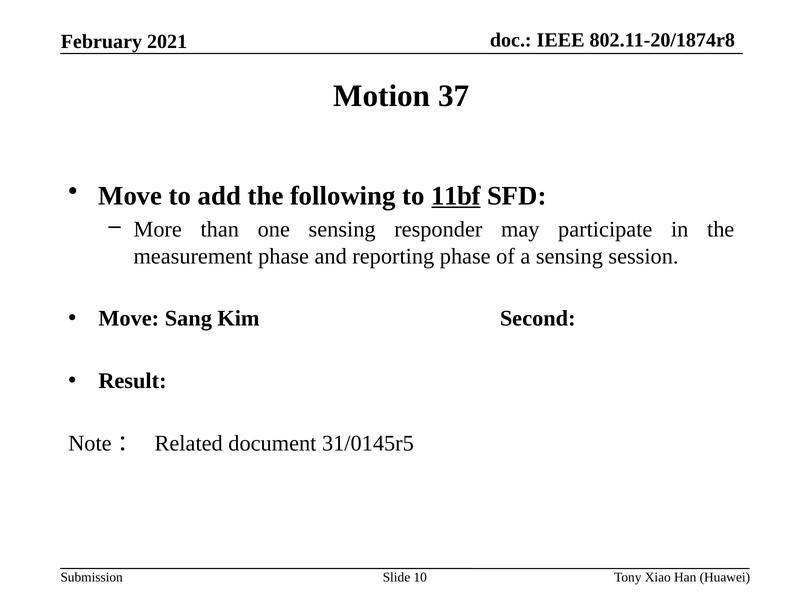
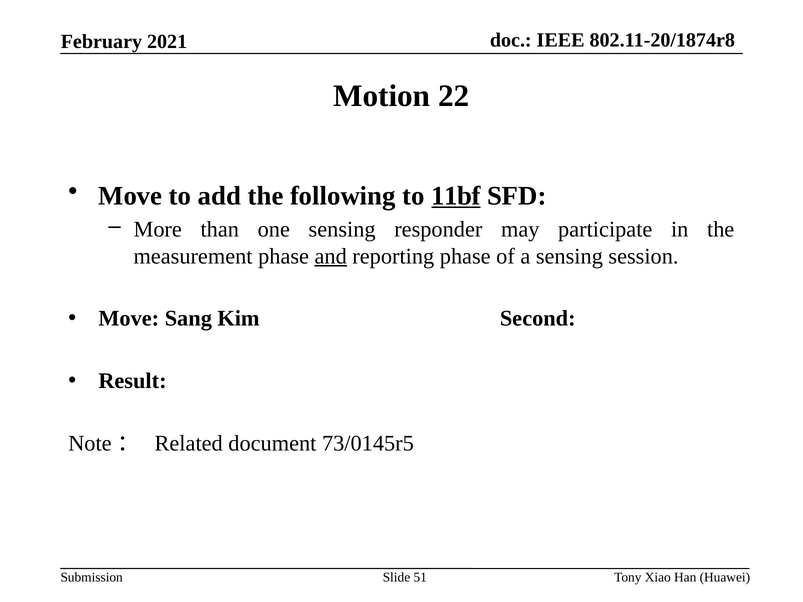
37: 37 -> 22
and underline: none -> present
31/0145r5: 31/0145r5 -> 73/0145r5
10: 10 -> 51
